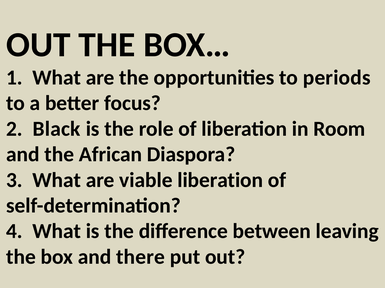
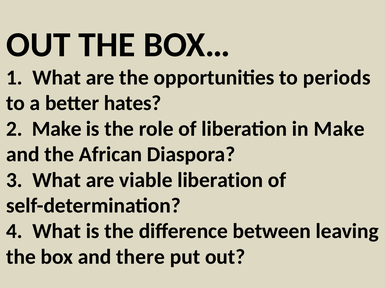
focus: focus -> hates
2 Black: Black -> Make
in Room: Room -> Make
